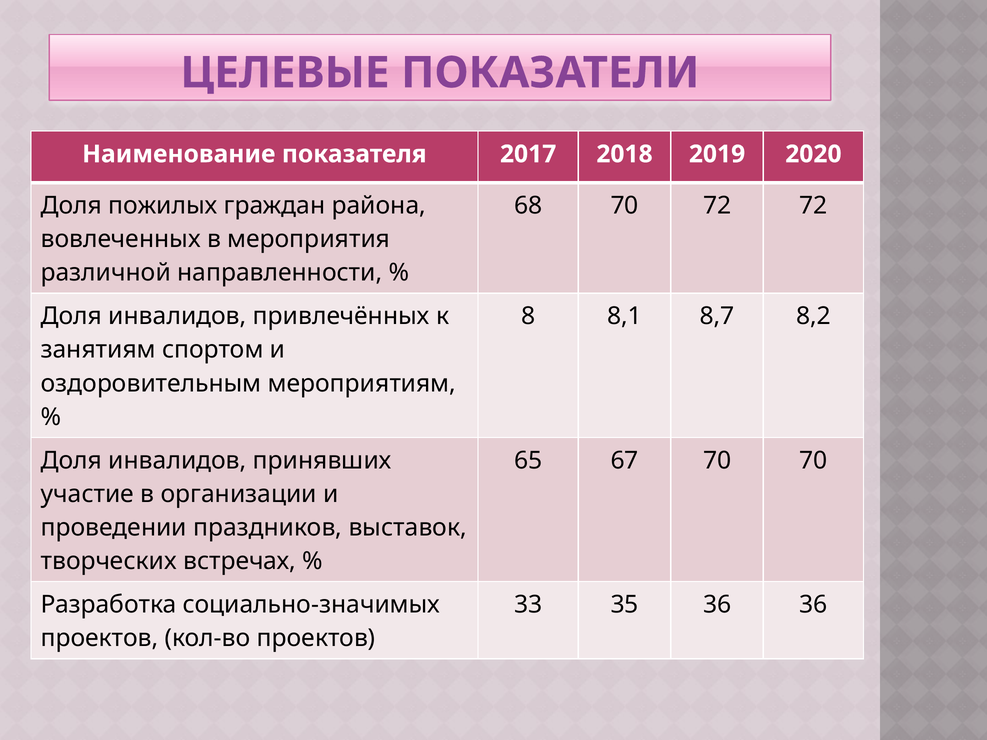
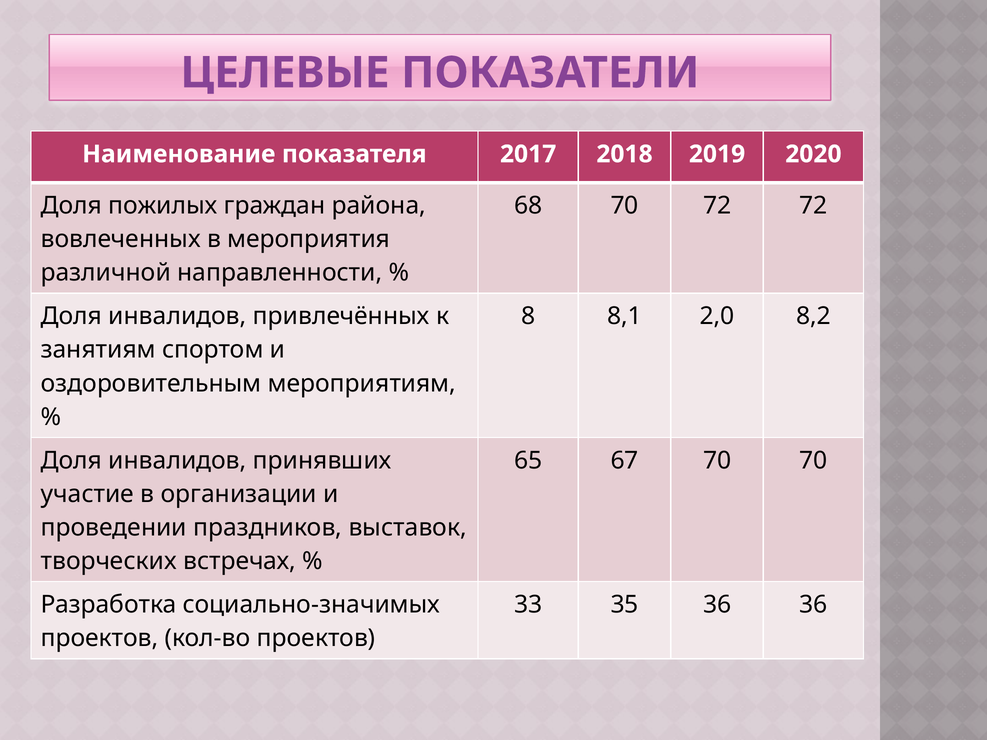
8,7: 8,7 -> 2,0
